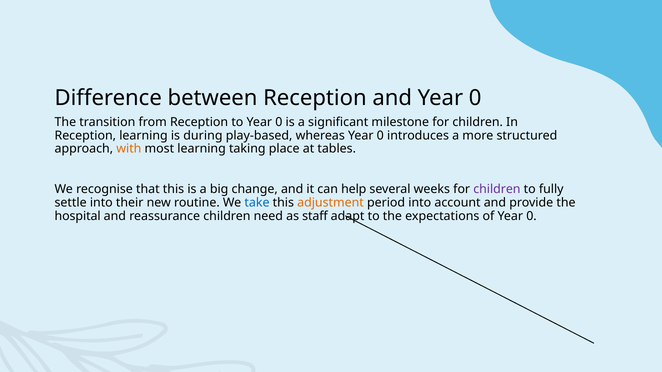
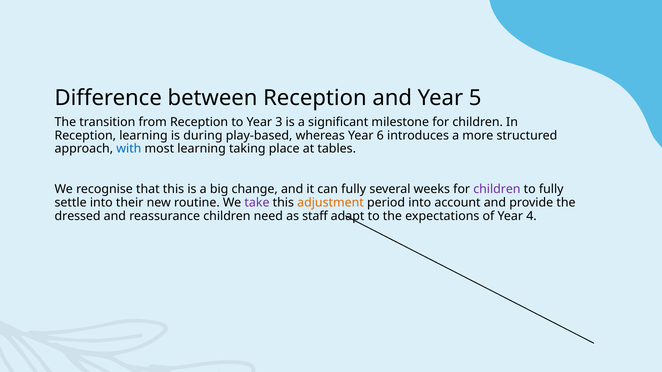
and Year 0: 0 -> 5
to Year 0: 0 -> 3
whereas Year 0: 0 -> 6
with colour: orange -> blue
can help: help -> fully
take colour: blue -> purple
hospital: hospital -> dressed
of Year 0: 0 -> 4
